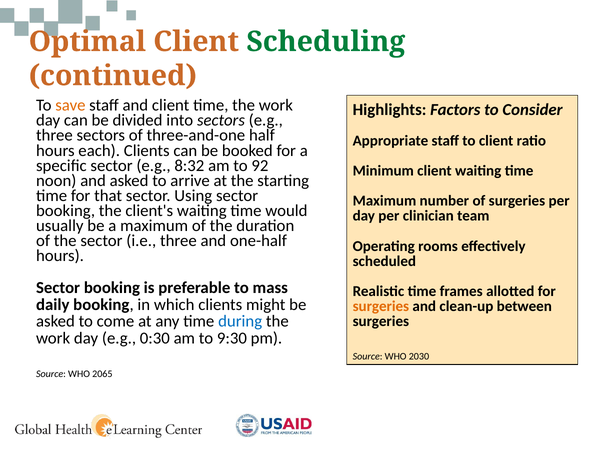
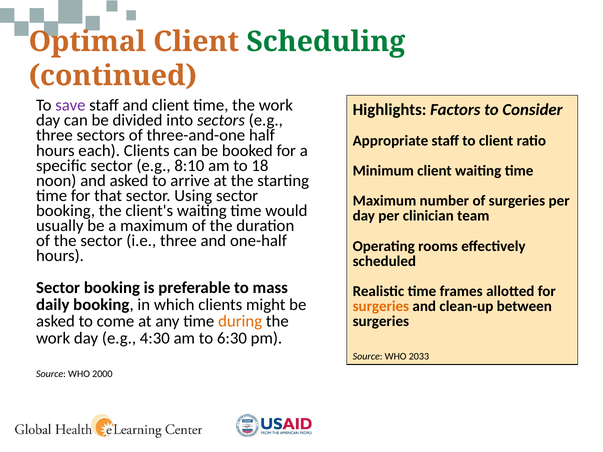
save colour: orange -> purple
8:32: 8:32 -> 8:10
92: 92 -> 18
during colour: blue -> orange
0:30: 0:30 -> 4:30
9:30: 9:30 -> 6:30
2030: 2030 -> 2033
2065: 2065 -> 2000
